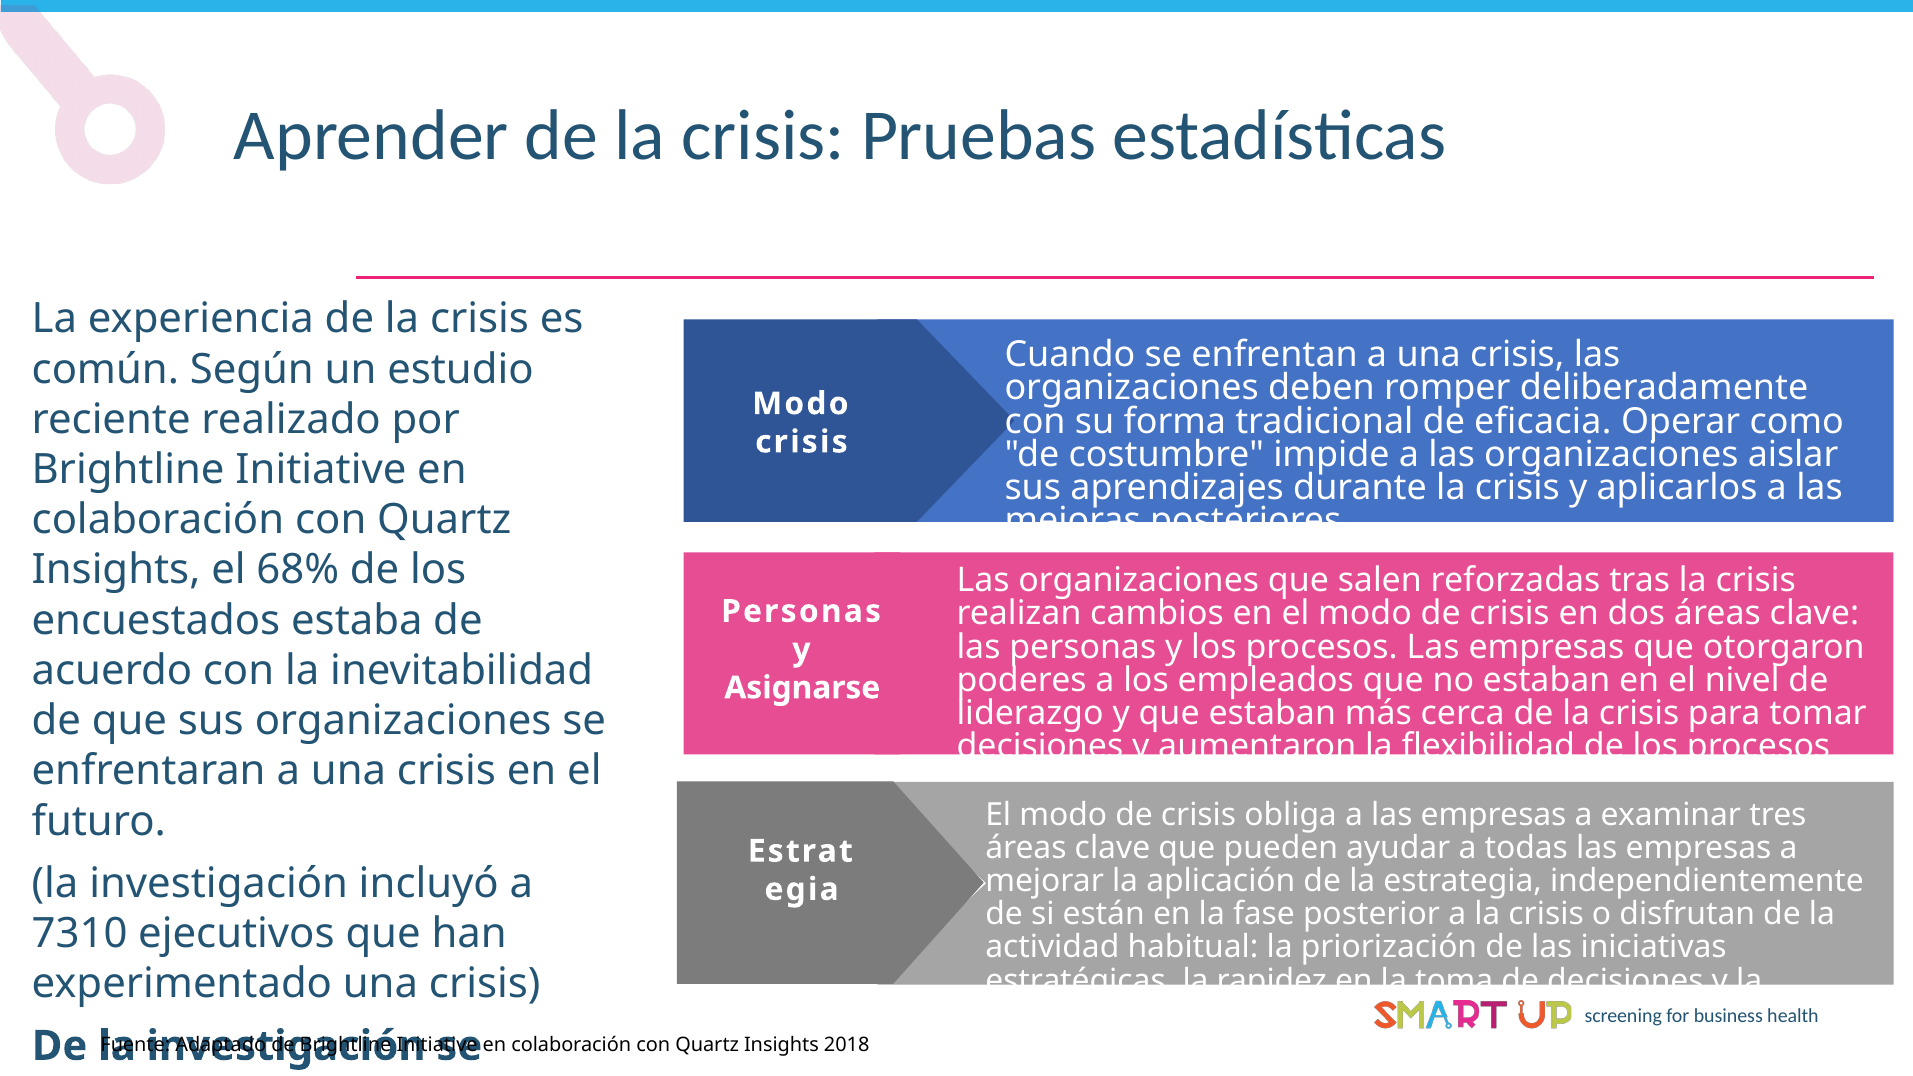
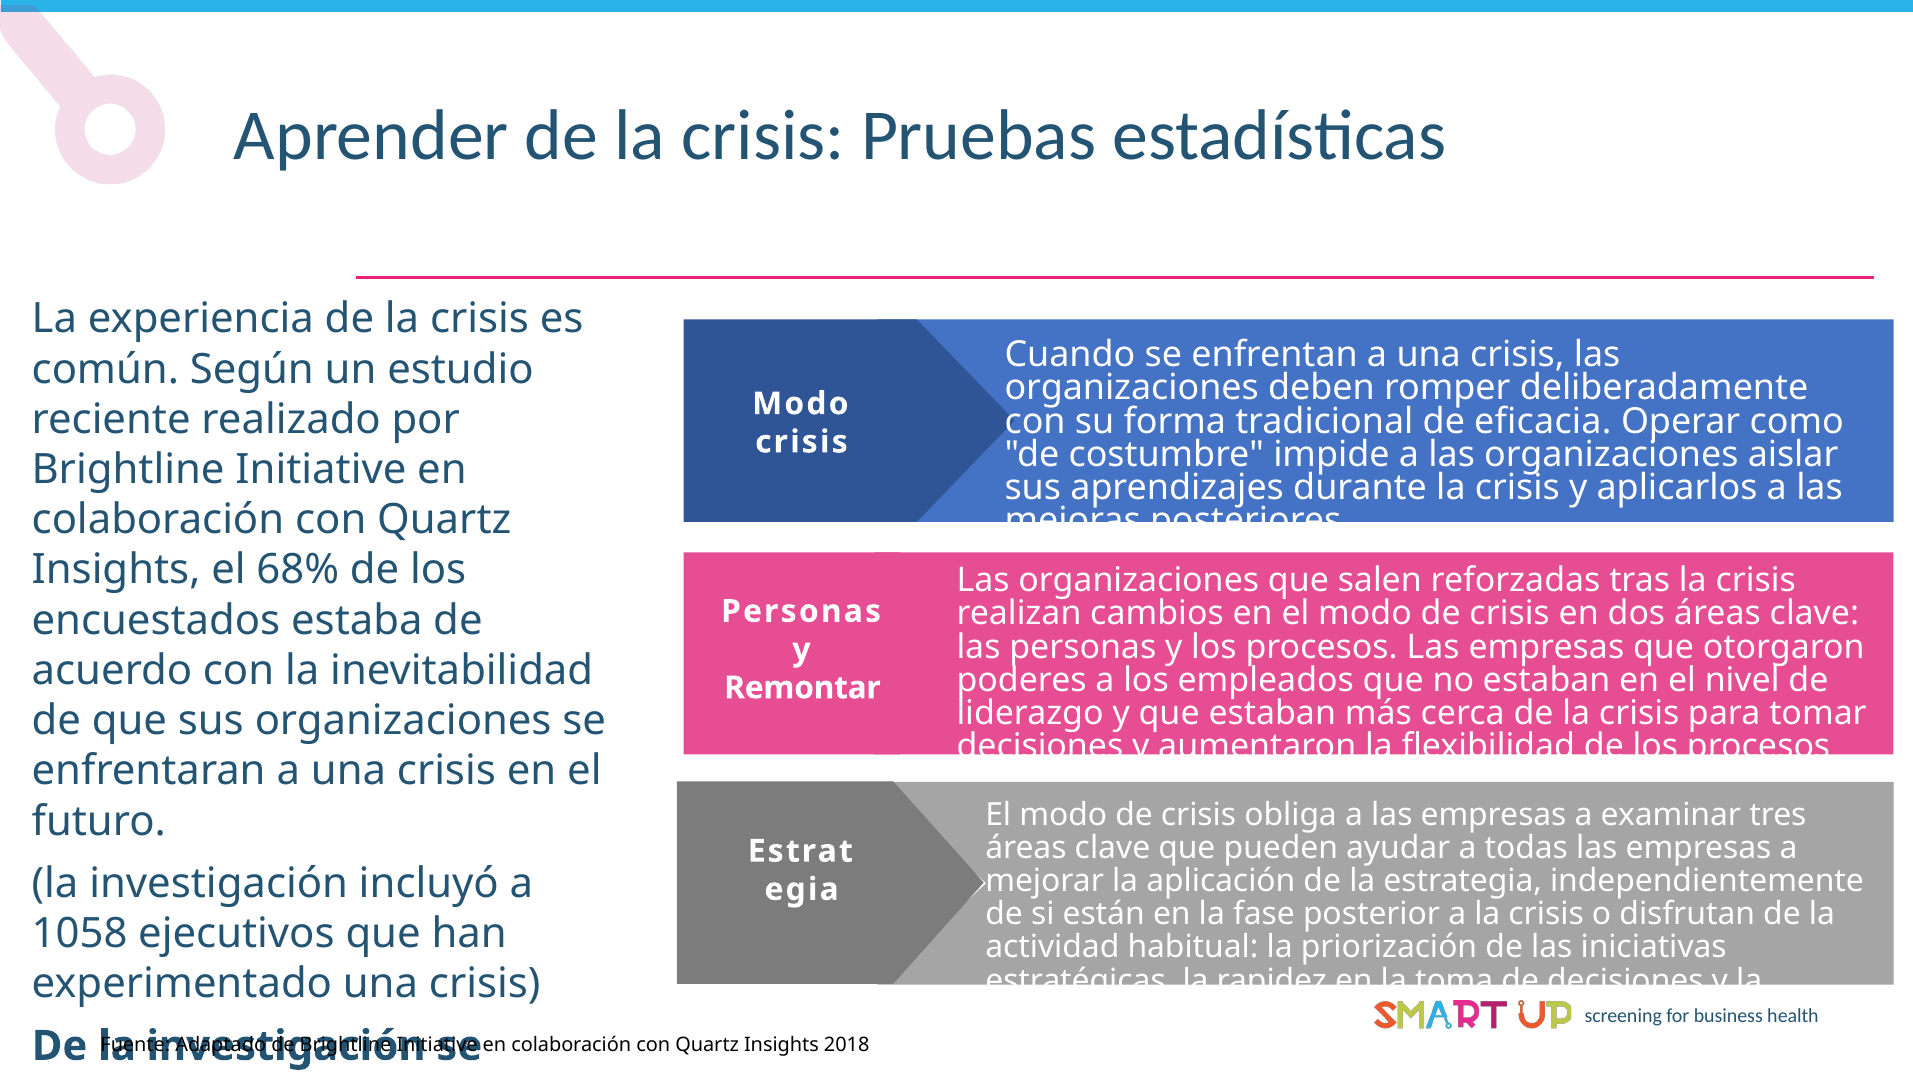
Asignarse: Asignarse -> Remontar
7310: 7310 -> 1058
